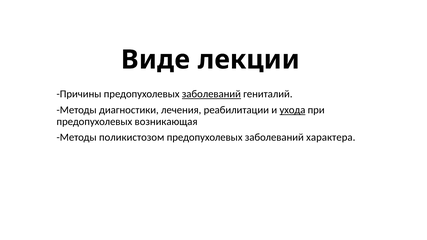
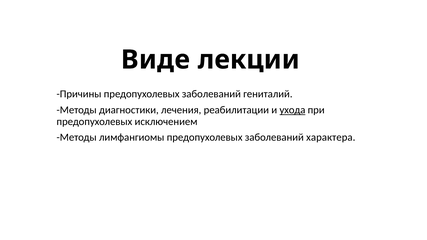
заболеваний at (211, 94) underline: present -> none
возникающая: возникающая -> исключением
поликистозом: поликистозом -> лимфангиомы
